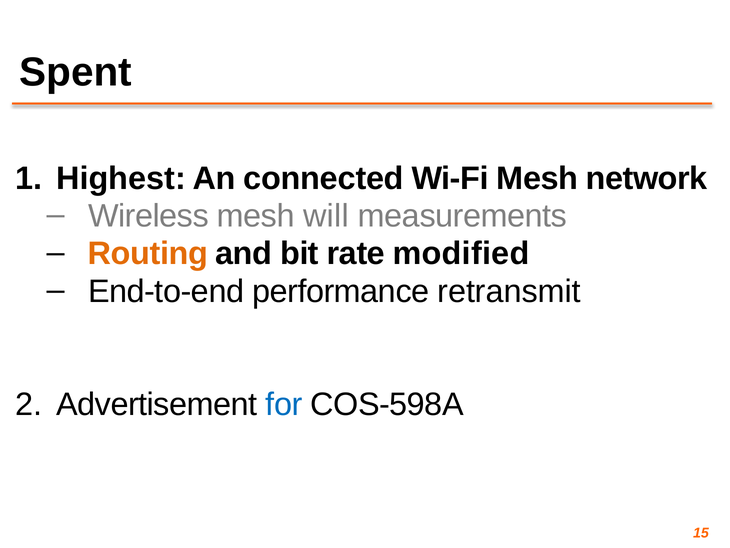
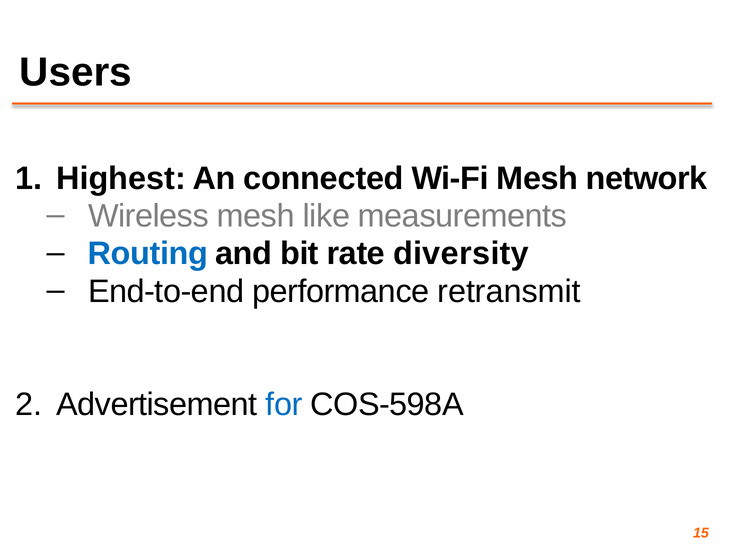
Spent: Spent -> Users
will: will -> like
Routing colour: orange -> blue
modified: modified -> diversity
